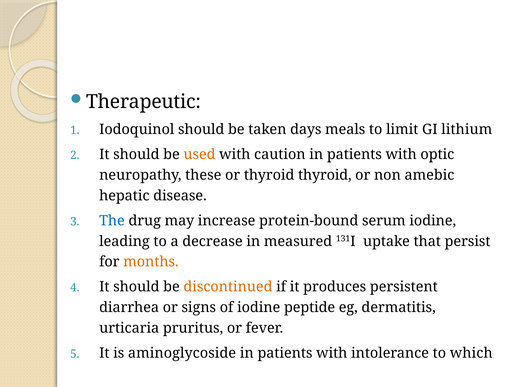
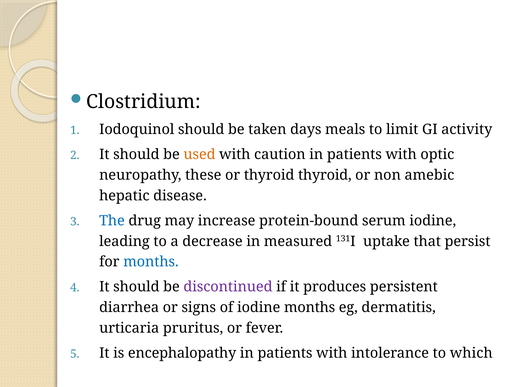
Therapeutic: Therapeutic -> Clostridium
lithium: lithium -> activity
months at (151, 262) colour: orange -> blue
discontinued colour: orange -> purple
iodine peptide: peptide -> months
aminoglycoside: aminoglycoside -> encephalopathy
